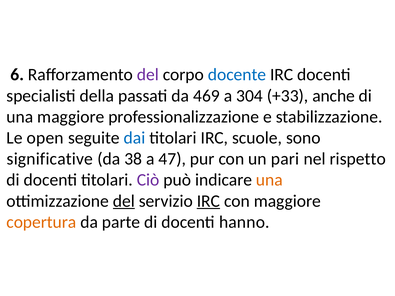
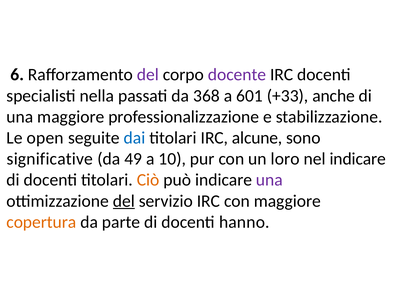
docente colour: blue -> purple
della: della -> nella
469: 469 -> 368
304: 304 -> 601
scuole: scuole -> alcune
38: 38 -> 49
47: 47 -> 10
pari: pari -> loro
nel rispetto: rispetto -> indicare
Ciò colour: purple -> orange
una at (269, 180) colour: orange -> purple
IRC at (208, 201) underline: present -> none
